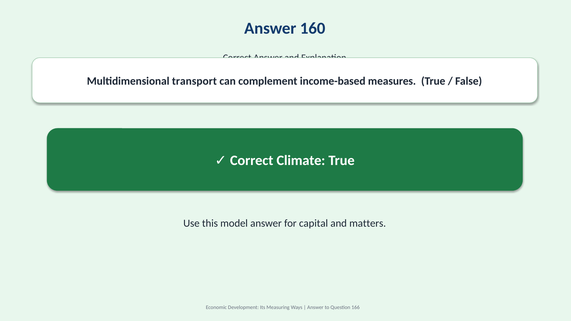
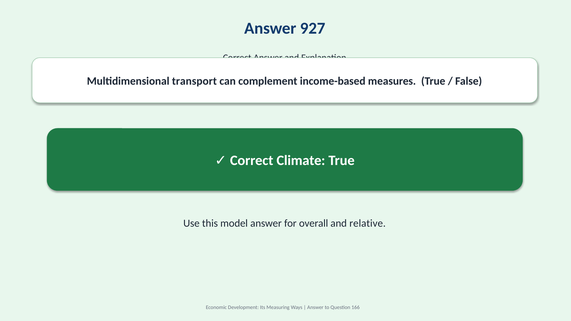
160: 160 -> 927
capital: capital -> overall
matters: matters -> relative
